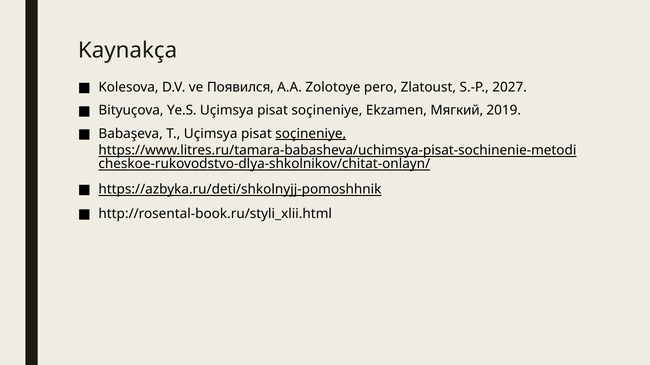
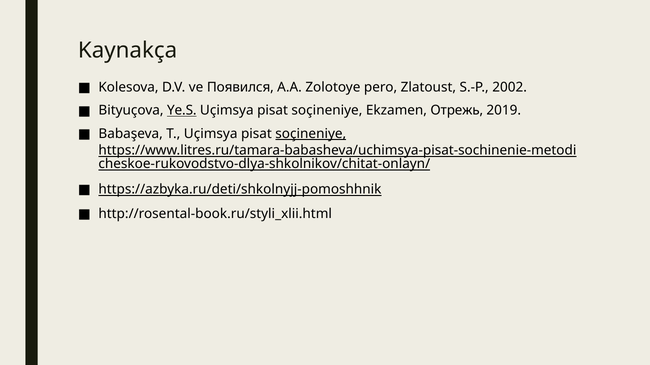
2027: 2027 -> 2002
Ye.S underline: none -> present
Мягкий: Мягкий -> Отрежь
